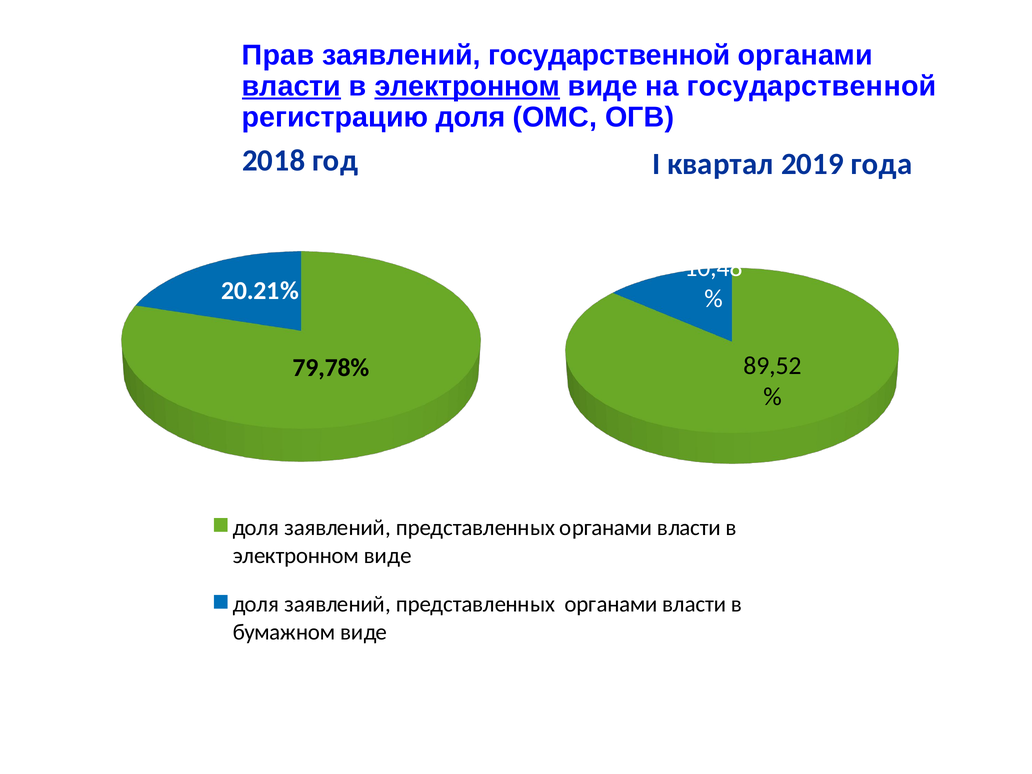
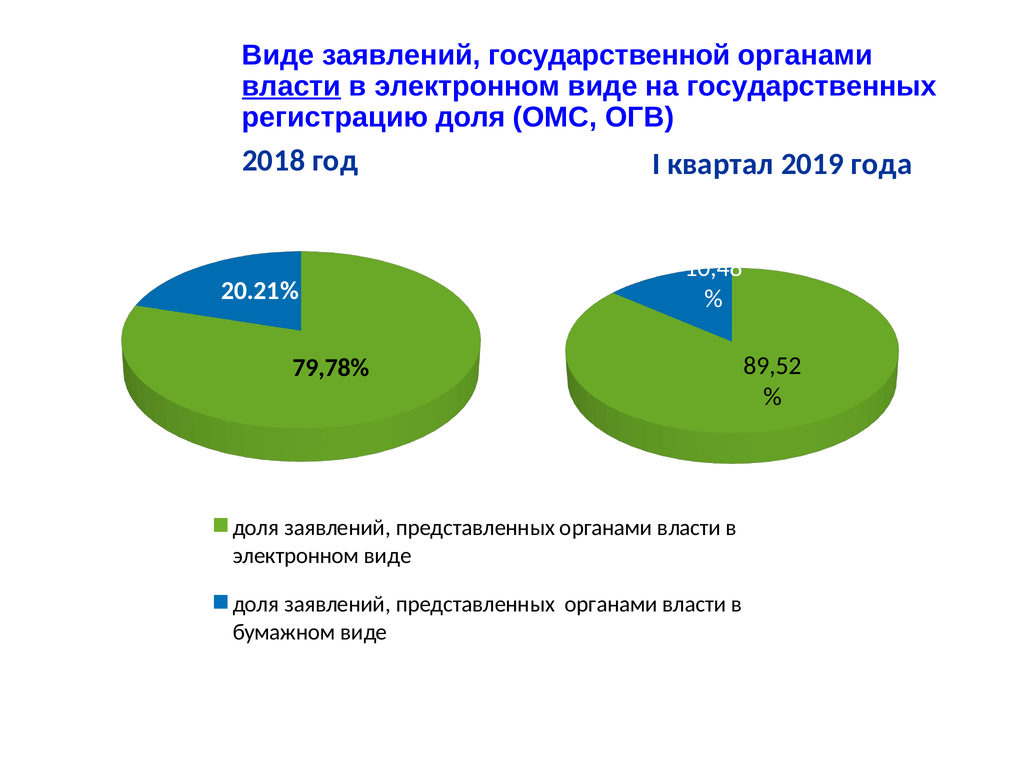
Прав at (278, 55): Прав -> Виде
электронном at (467, 86) underline: present -> none
на государственной: государственной -> государственных
